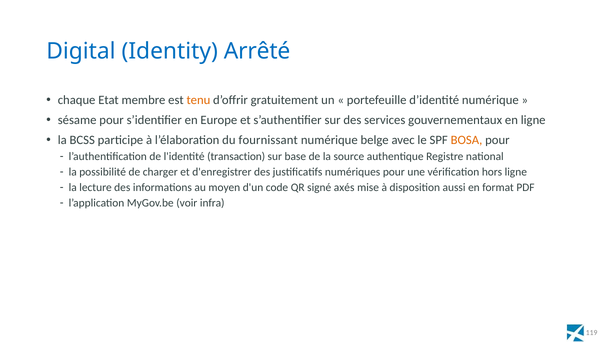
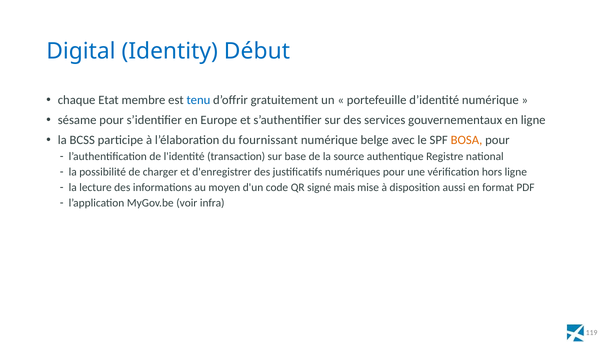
Arrêté: Arrêté -> Début
tenu colour: orange -> blue
axés: axés -> mais
